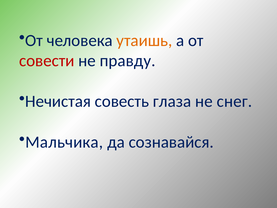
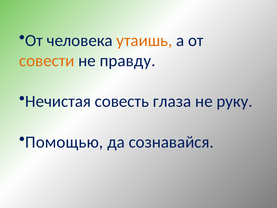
совести colour: red -> orange
снег: снег -> руку
Мальчика: Мальчика -> Помощью
